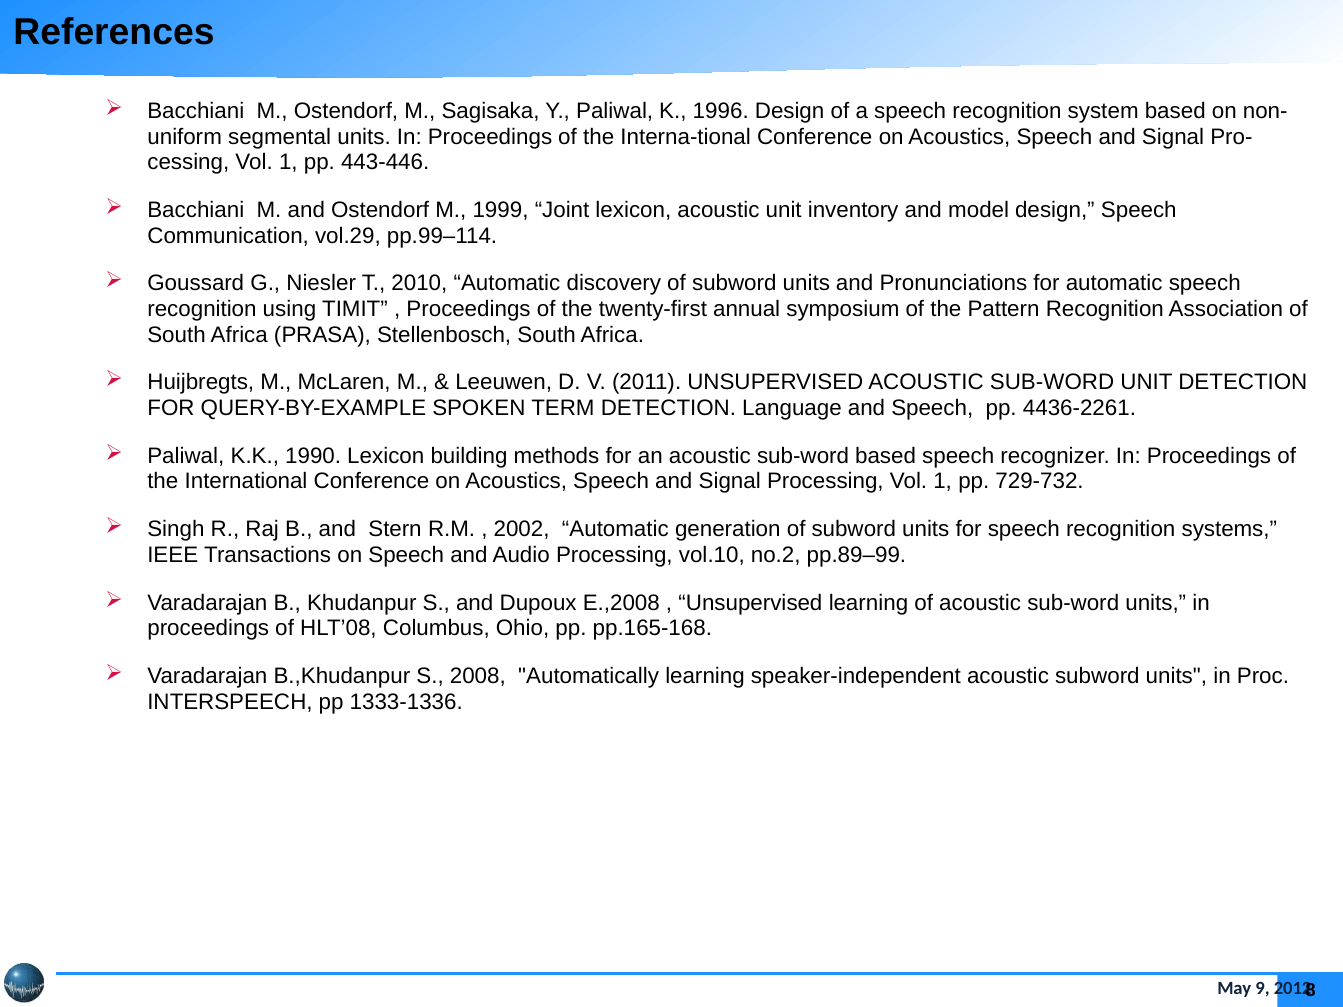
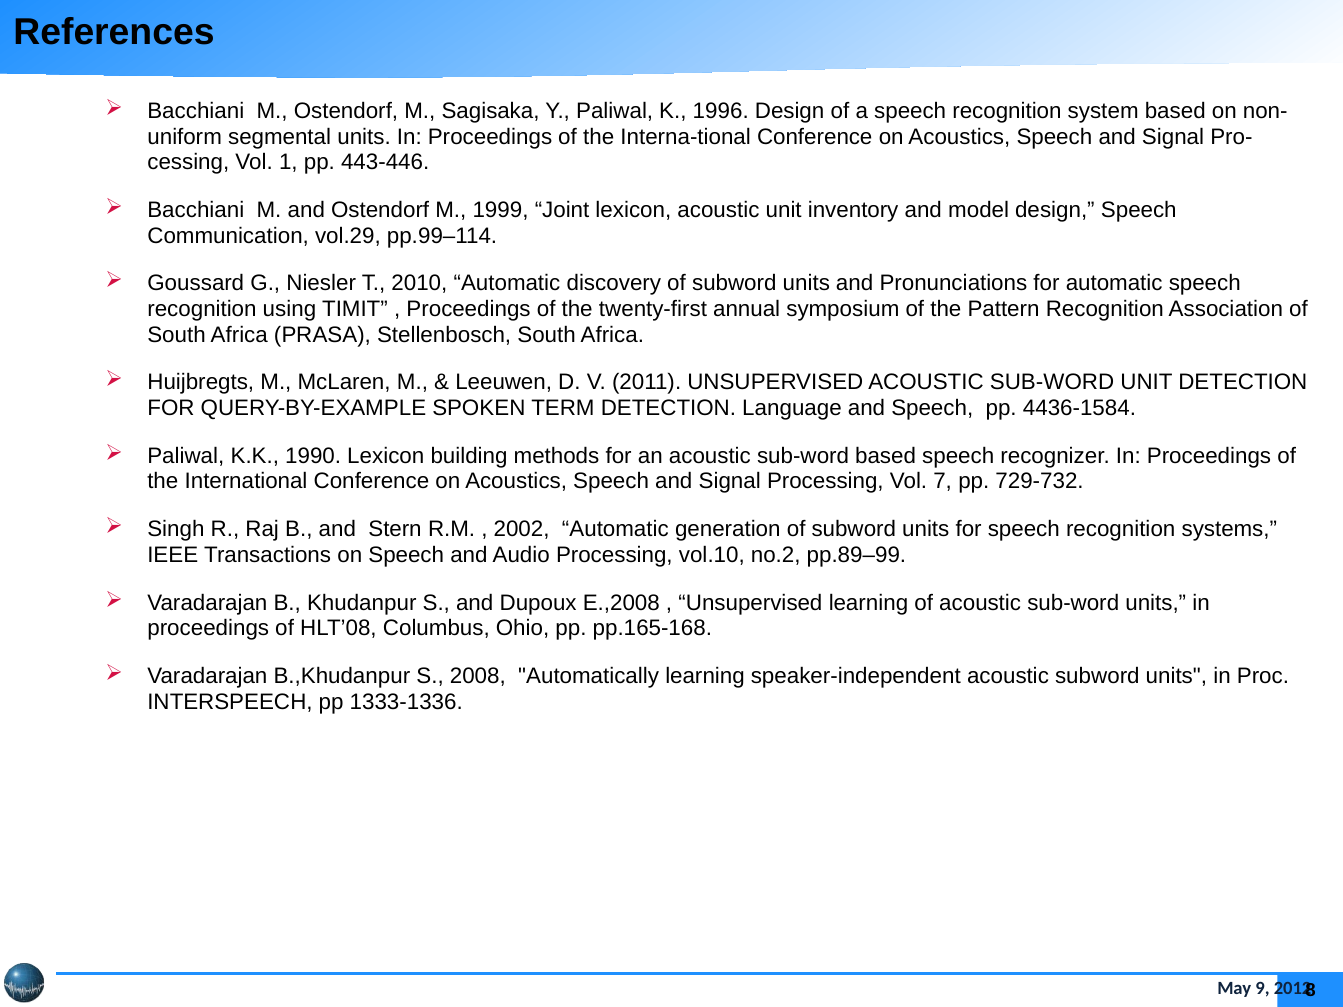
4436-2261: 4436-2261 -> 4436-1584
Processing Vol 1: 1 -> 7
